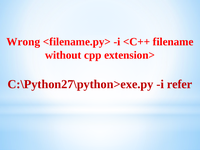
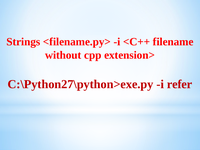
Wrong: Wrong -> Strings
